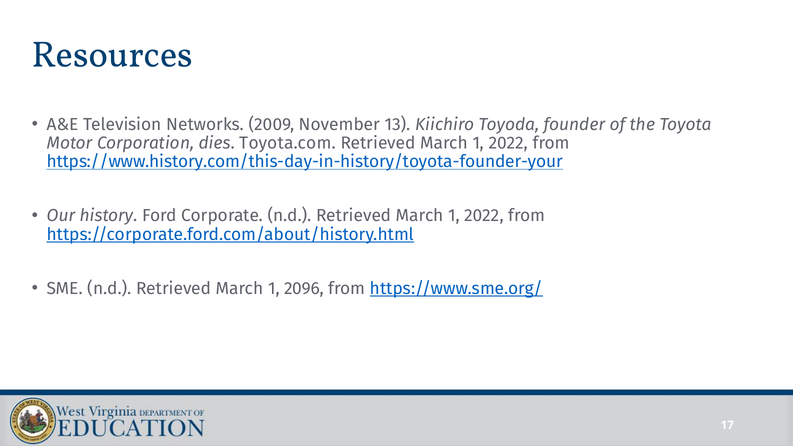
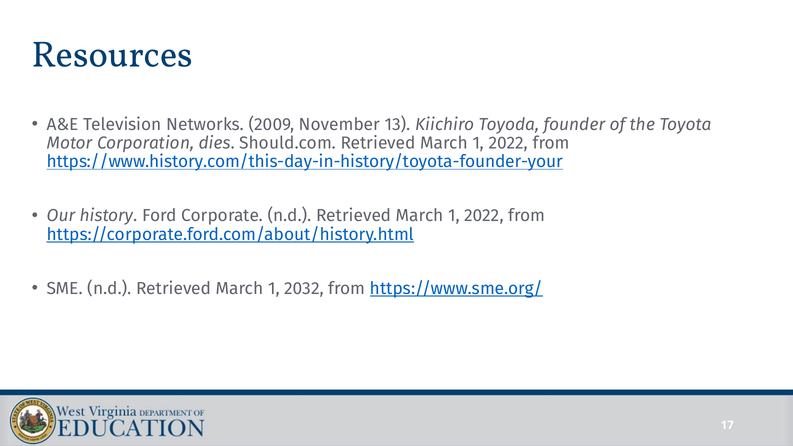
Toyota.com: Toyota.com -> Should.com
2096: 2096 -> 2032
